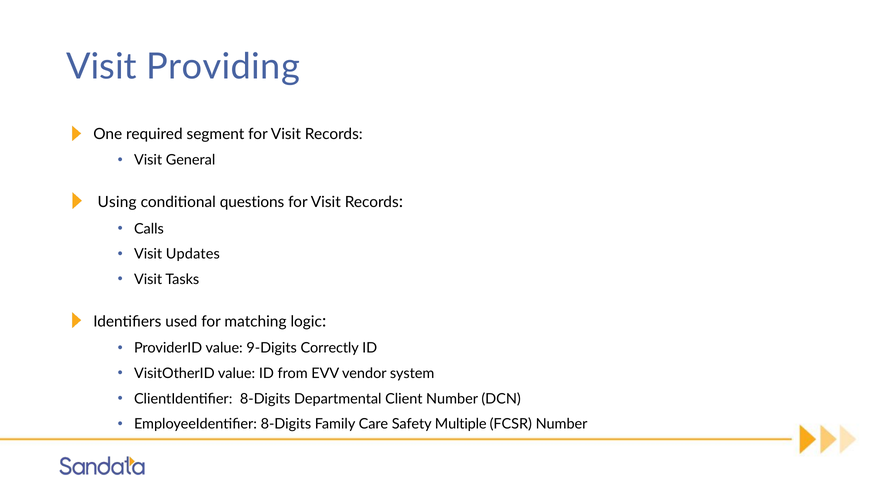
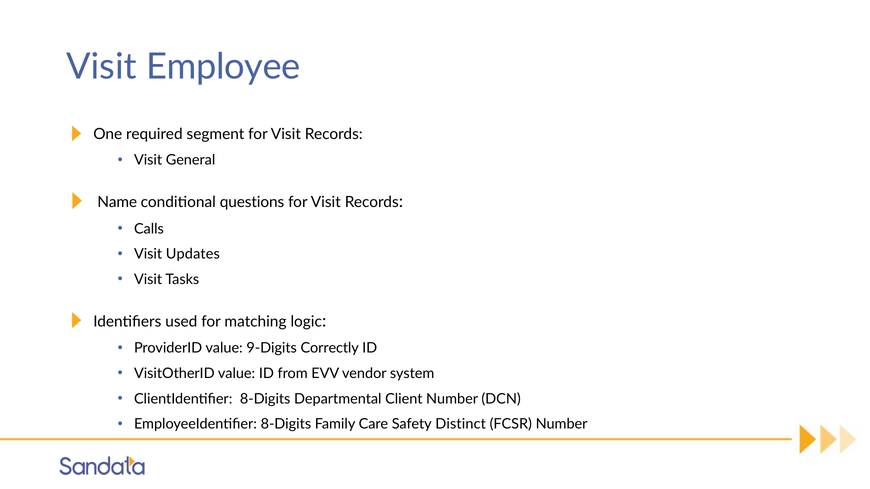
Providing: Providing -> Employee
Using: Using -> Name
Multiple: Multiple -> Distinct
